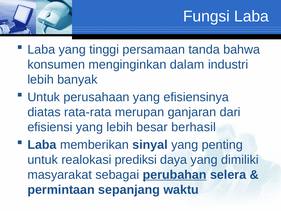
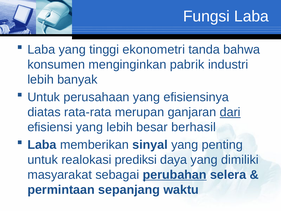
persamaan: persamaan -> ekonometri
dalam: dalam -> pabrik
dari underline: none -> present
